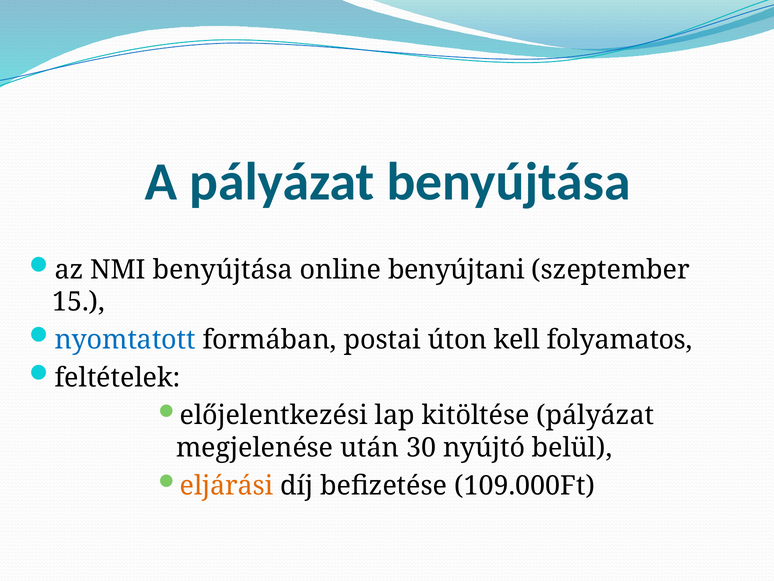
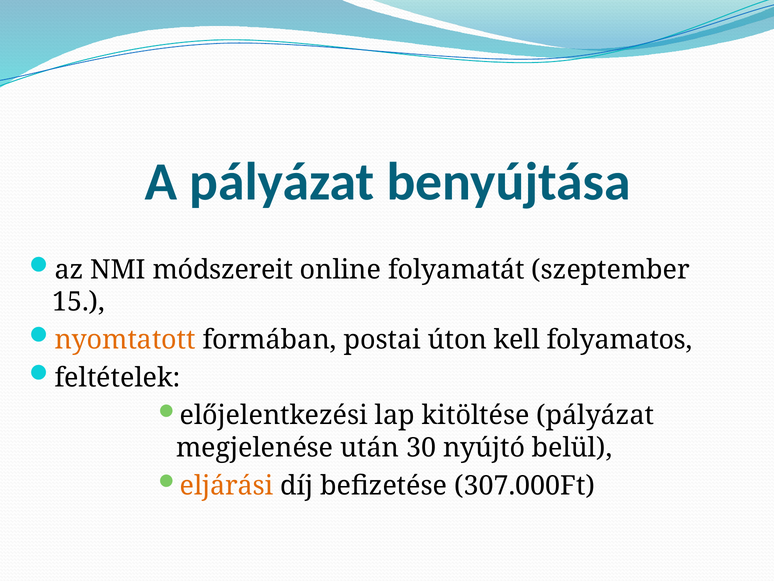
NMI benyújtása: benyújtása -> módszereit
benyújtani: benyújtani -> folyamatát
nyomtatott colour: blue -> orange
109.000Ft: 109.000Ft -> 307.000Ft
